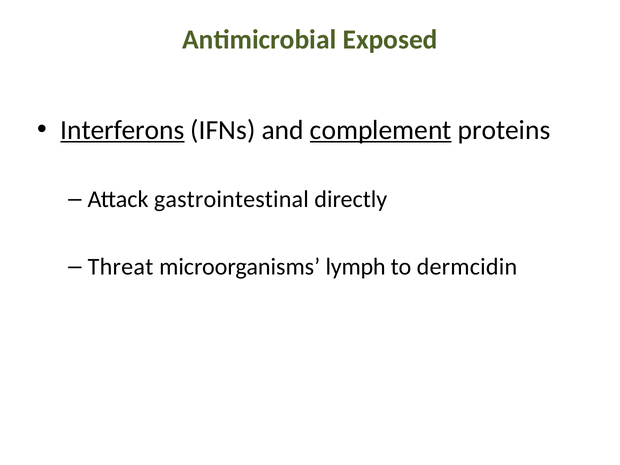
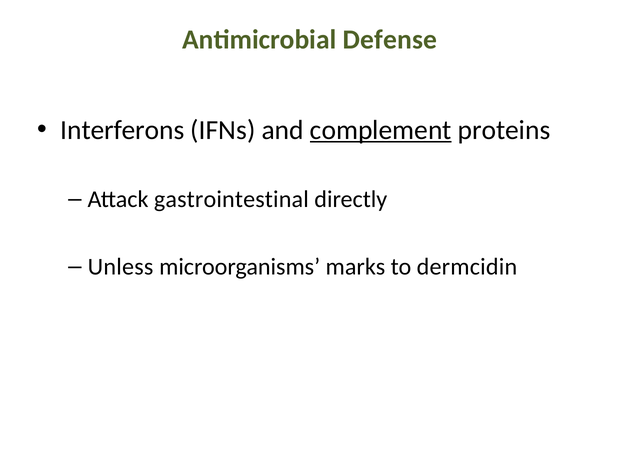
Exposed: Exposed -> Defense
Interferons underline: present -> none
Threat: Threat -> Unless
lymph: lymph -> marks
